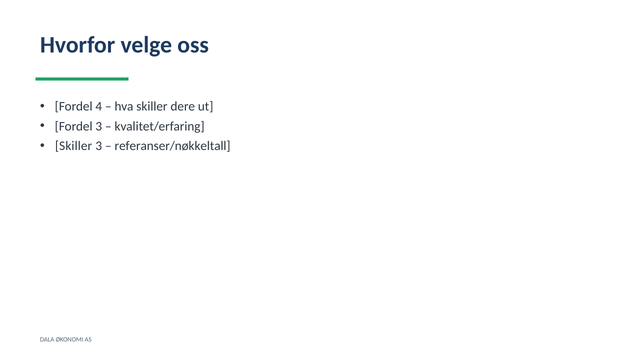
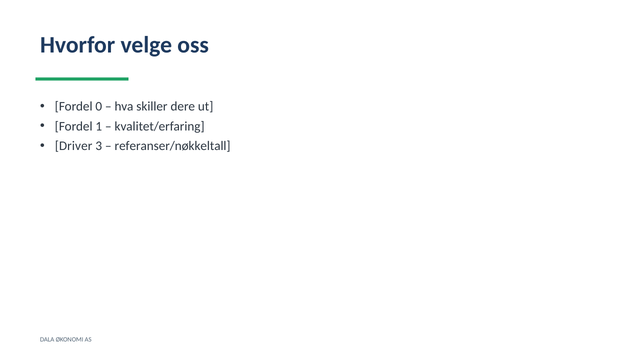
4: 4 -> 0
Fordel 3: 3 -> 1
Skiller at (74, 146): Skiller -> Driver
